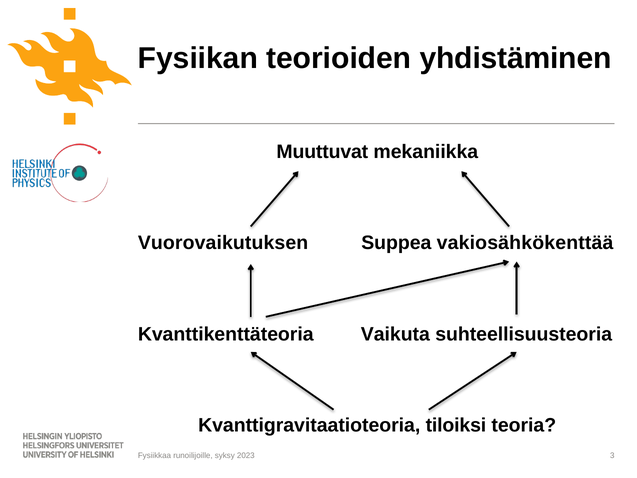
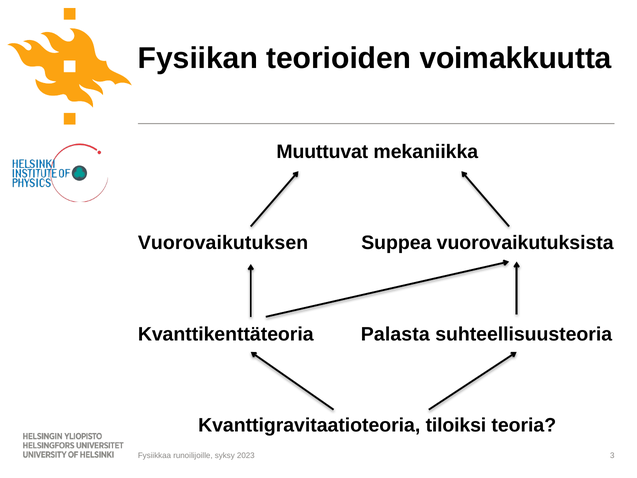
yhdistäminen: yhdistäminen -> voimakkuutta
vakiosähkökenttää: vakiosähkökenttää -> vuorovaikutuksista
Vaikuta: Vaikuta -> Palasta
